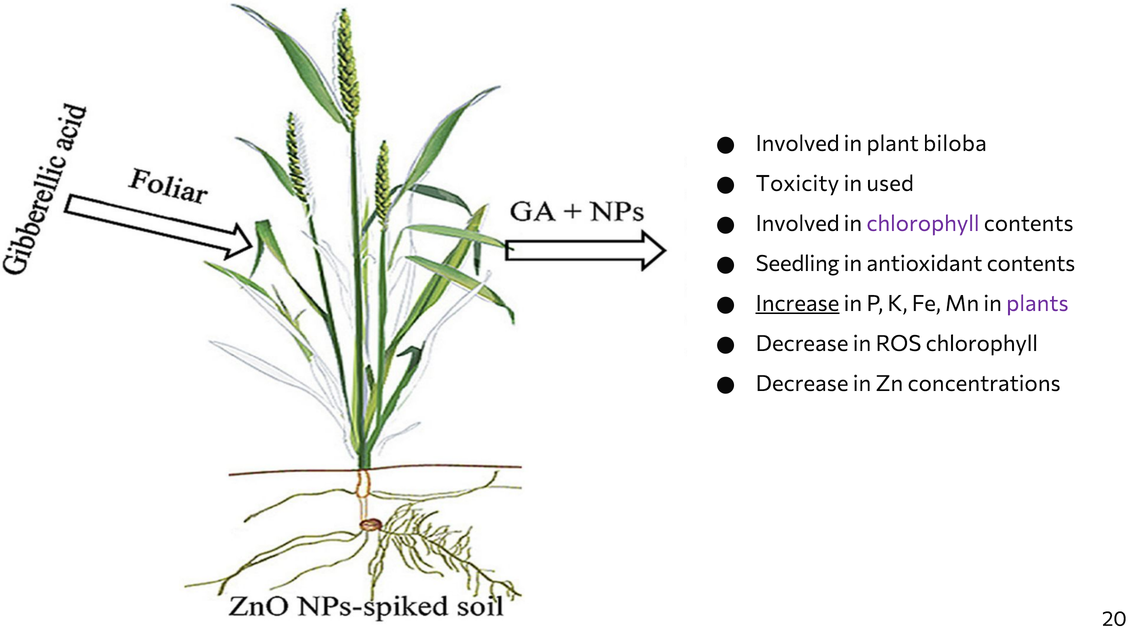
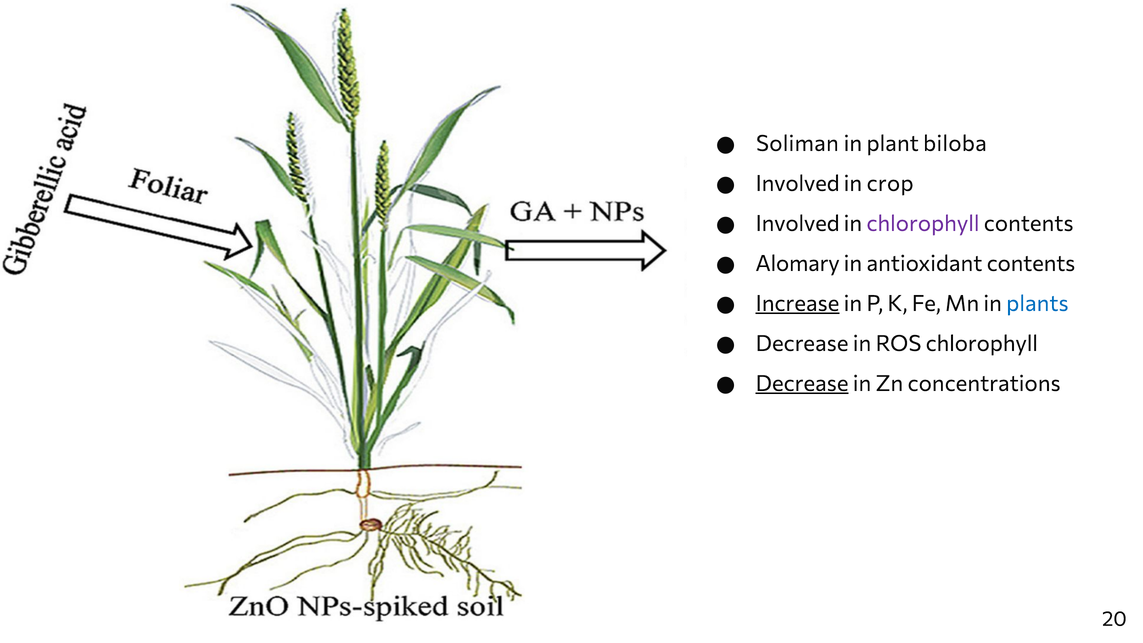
Involved at (798, 144): Involved -> Soliman
Toxicity at (797, 184): Toxicity -> Involved
used: used -> crop
Seedling: Seedling -> Alomary
plants colour: purple -> blue
Decrease at (802, 384) underline: none -> present
